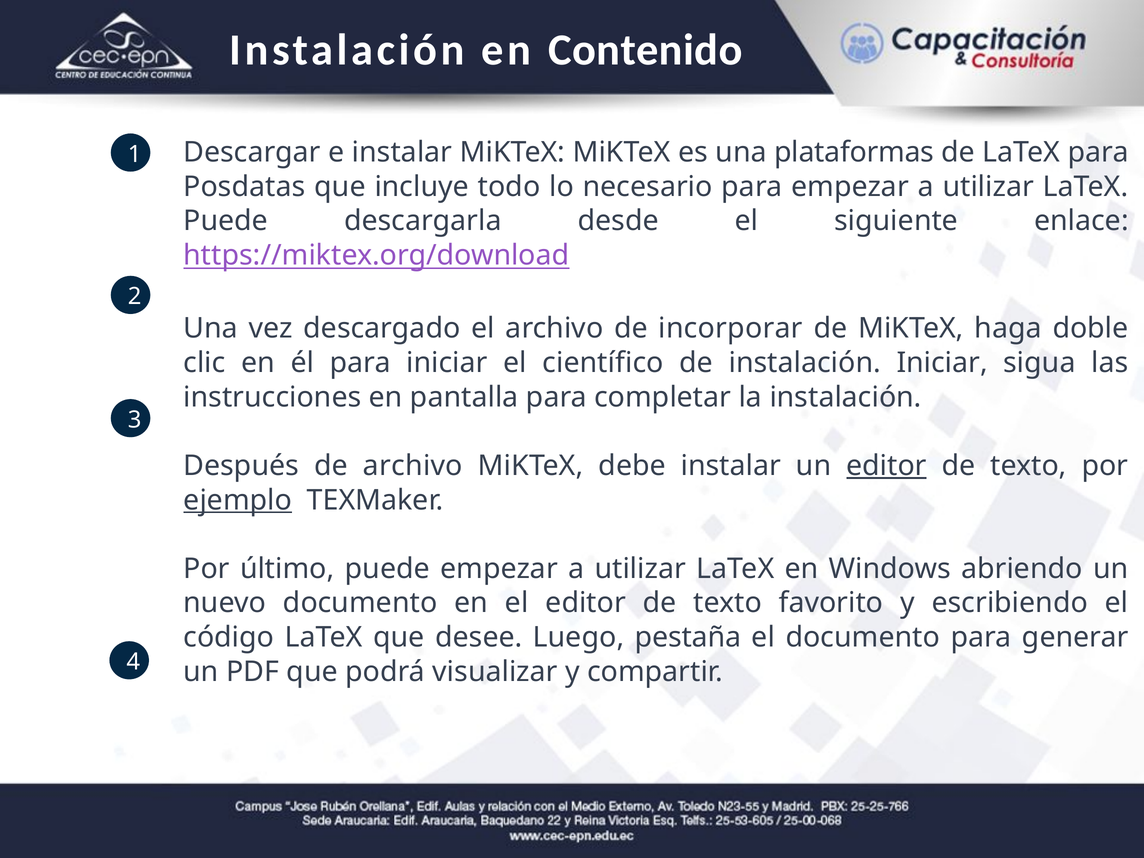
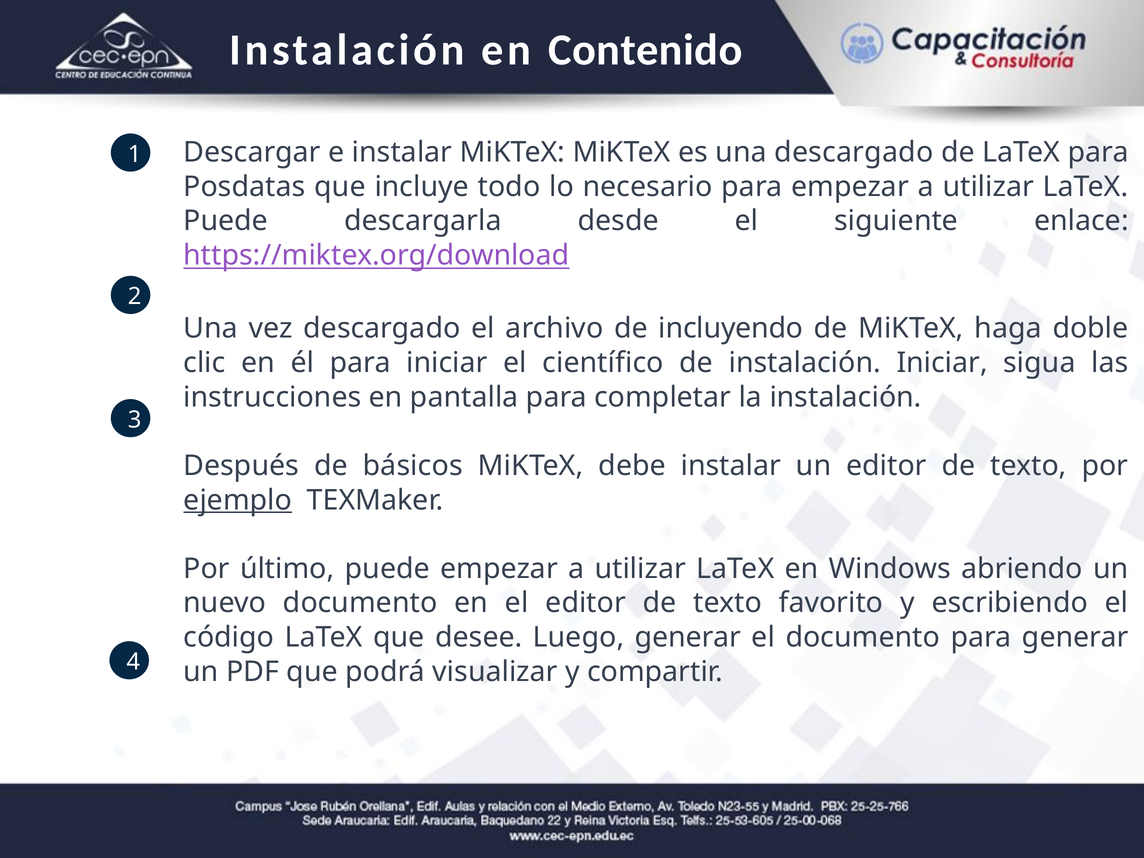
una plataformas: plataformas -> descargado
incorporar: incorporar -> incluyendo
de archivo: archivo -> básicos
editor at (887, 466) underline: present -> none
Luego pestaña: pestaña -> generar
